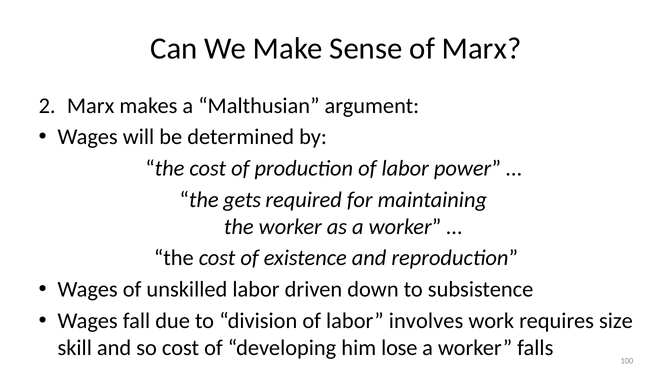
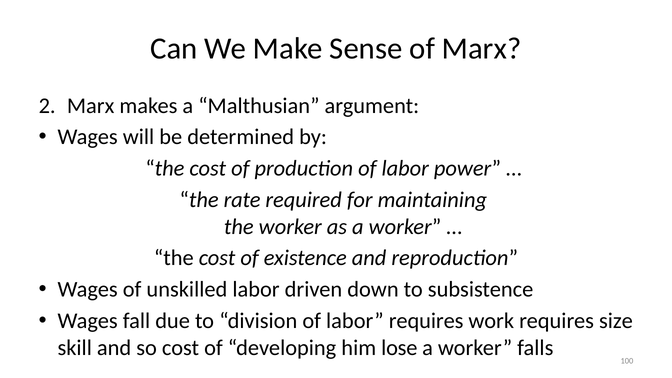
gets: gets -> rate
labor involves: involves -> requires
